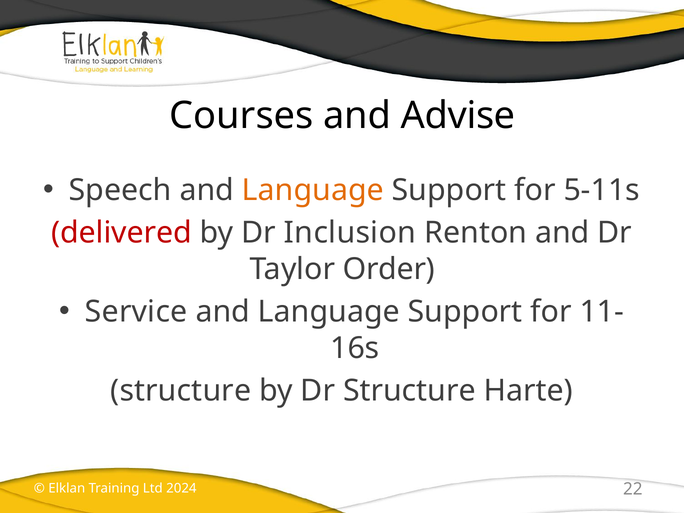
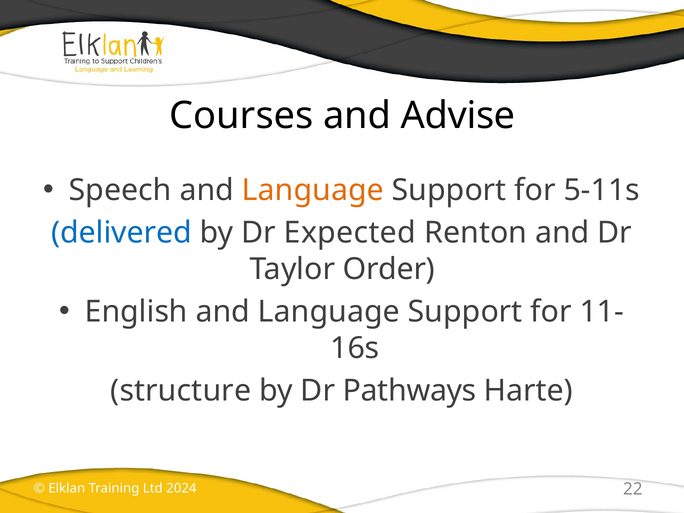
delivered colour: red -> blue
Inclusion: Inclusion -> Expected
Service: Service -> English
Dr Structure: Structure -> Pathways
